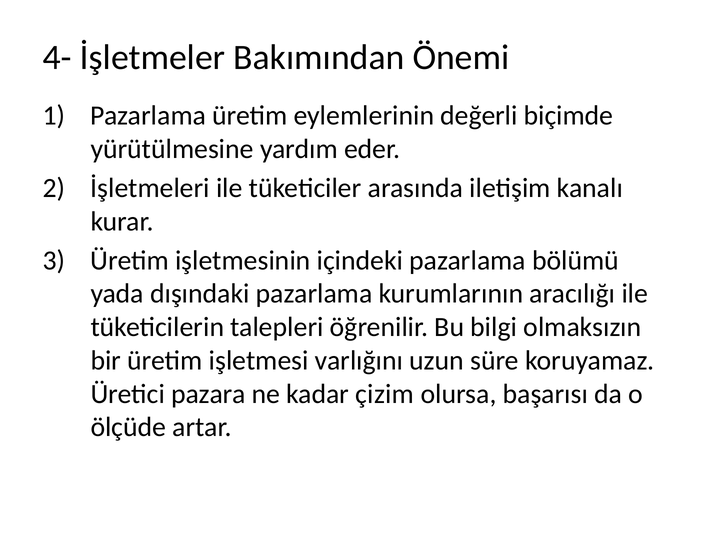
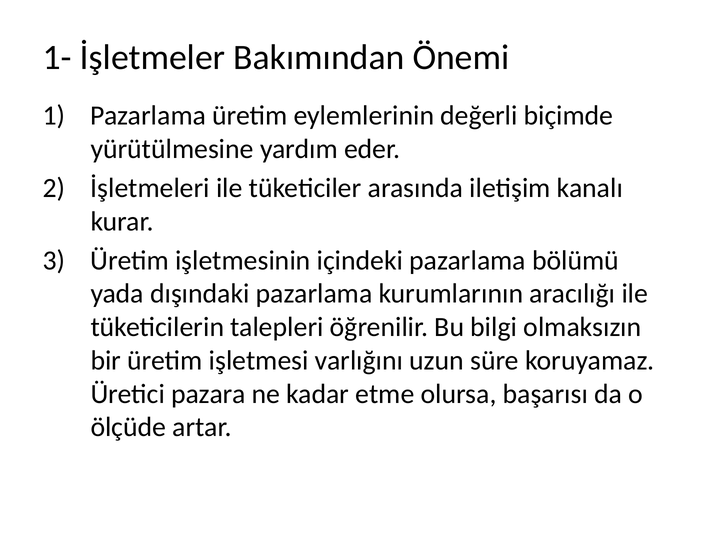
4-: 4- -> 1-
çizim: çizim -> etme
